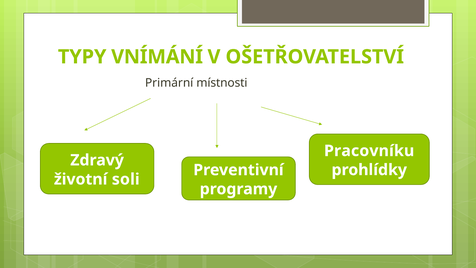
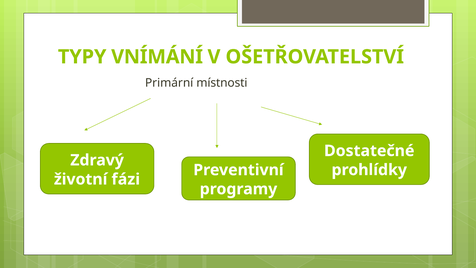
Pracovníku: Pracovníku -> Dostatečné
soli: soli -> fázi
